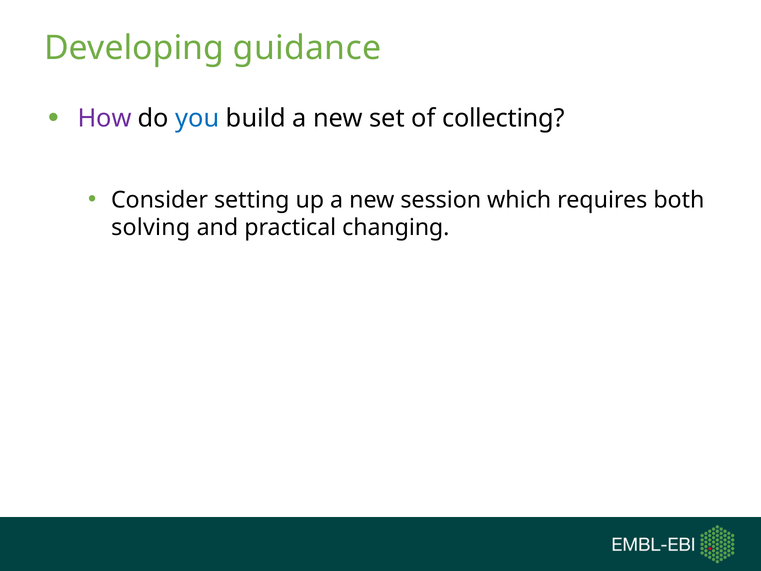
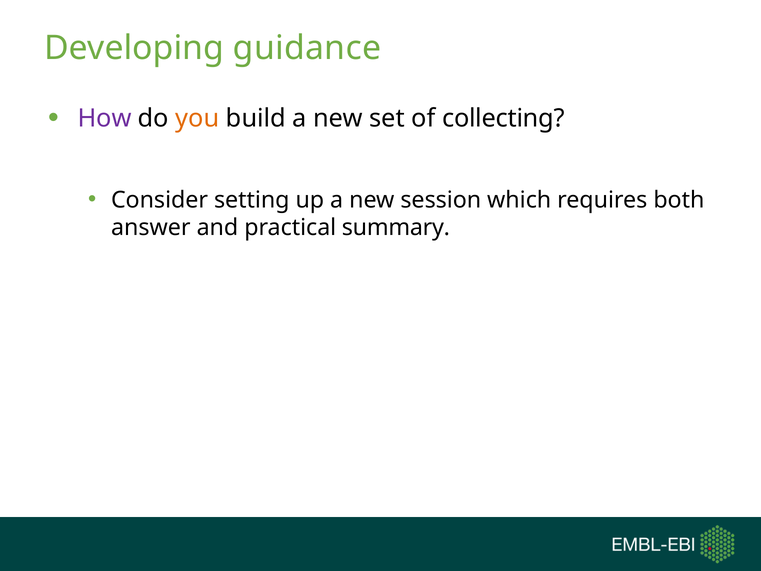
you colour: blue -> orange
solving: solving -> answer
changing: changing -> summary
